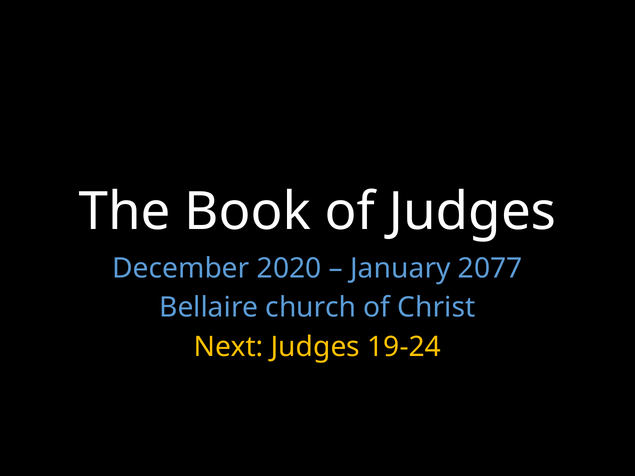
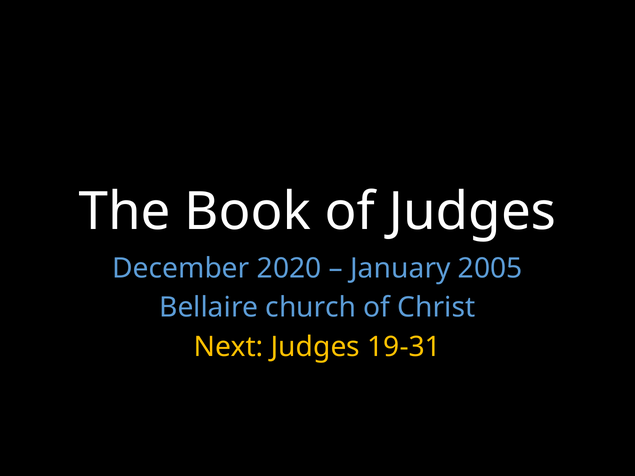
2077: 2077 -> 2005
19-24: 19-24 -> 19-31
